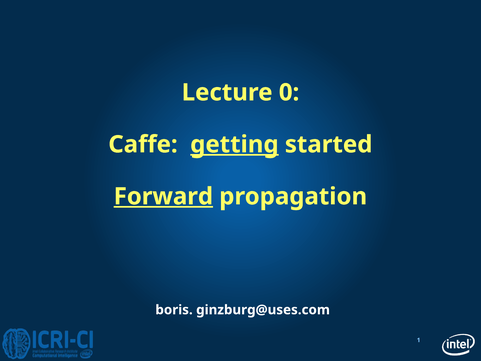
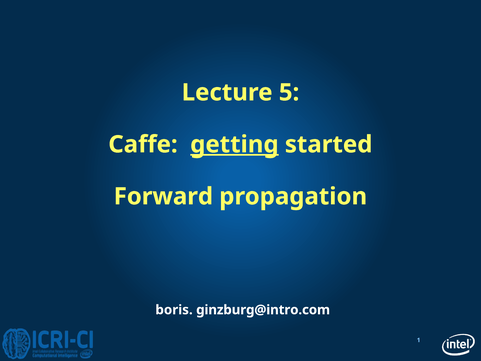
0: 0 -> 5
Forward underline: present -> none
ginzburg@uses.com: ginzburg@uses.com -> ginzburg@intro.com
